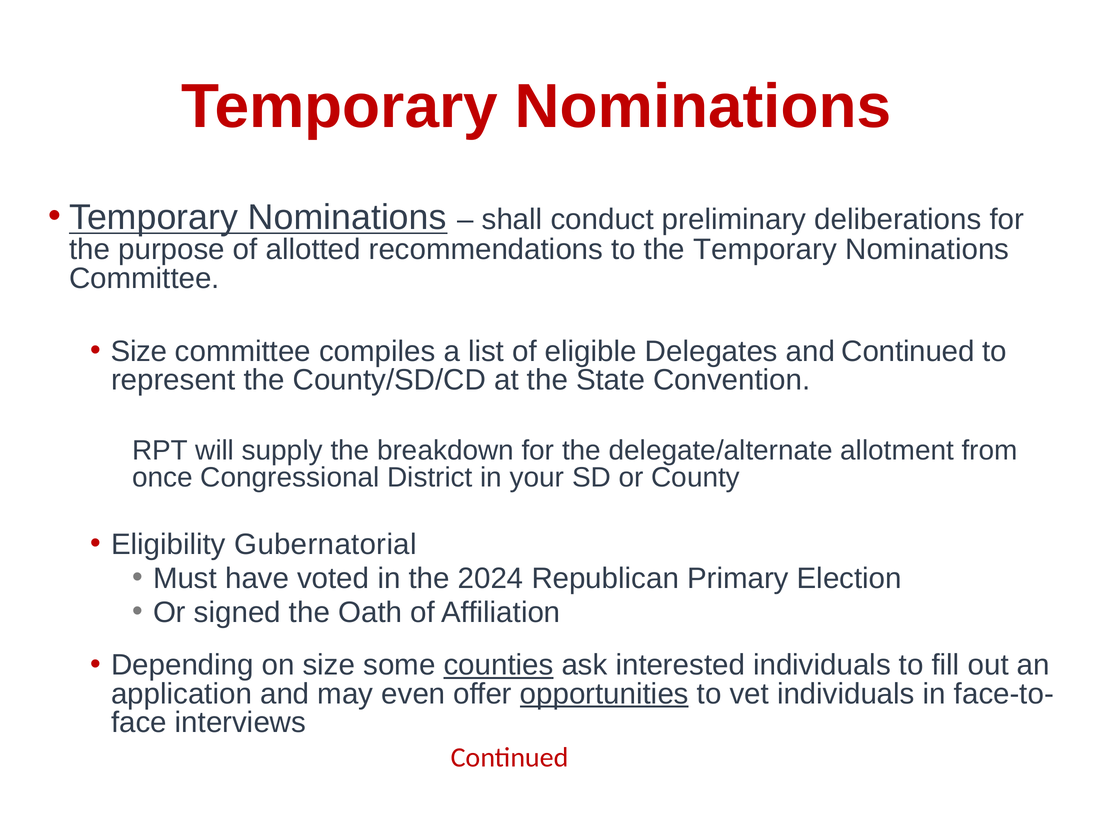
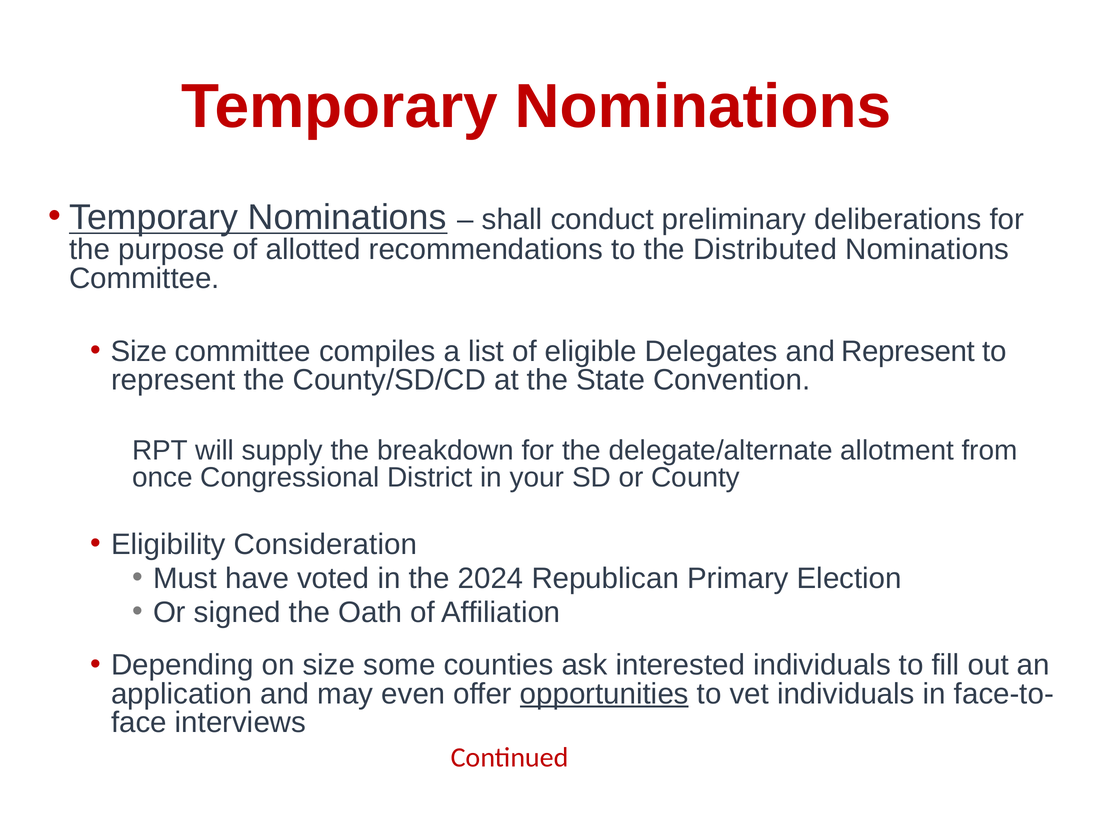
the Temporary: Temporary -> Distributed
and Continued: Continued -> Represent
Gubernatorial: Gubernatorial -> Consideration
counties underline: present -> none
